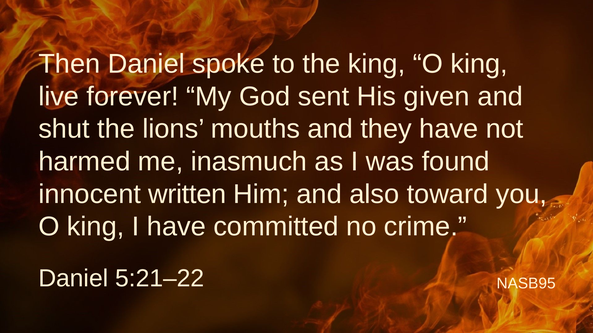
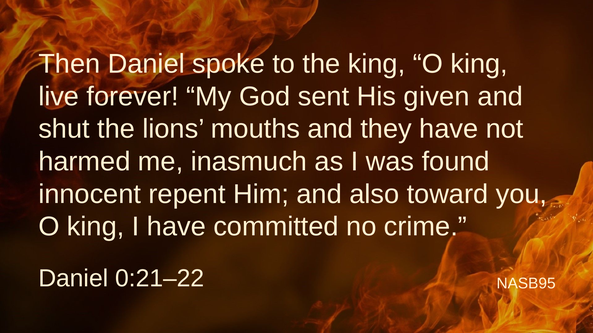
written: written -> repent
5:21–22: 5:21–22 -> 0:21–22
